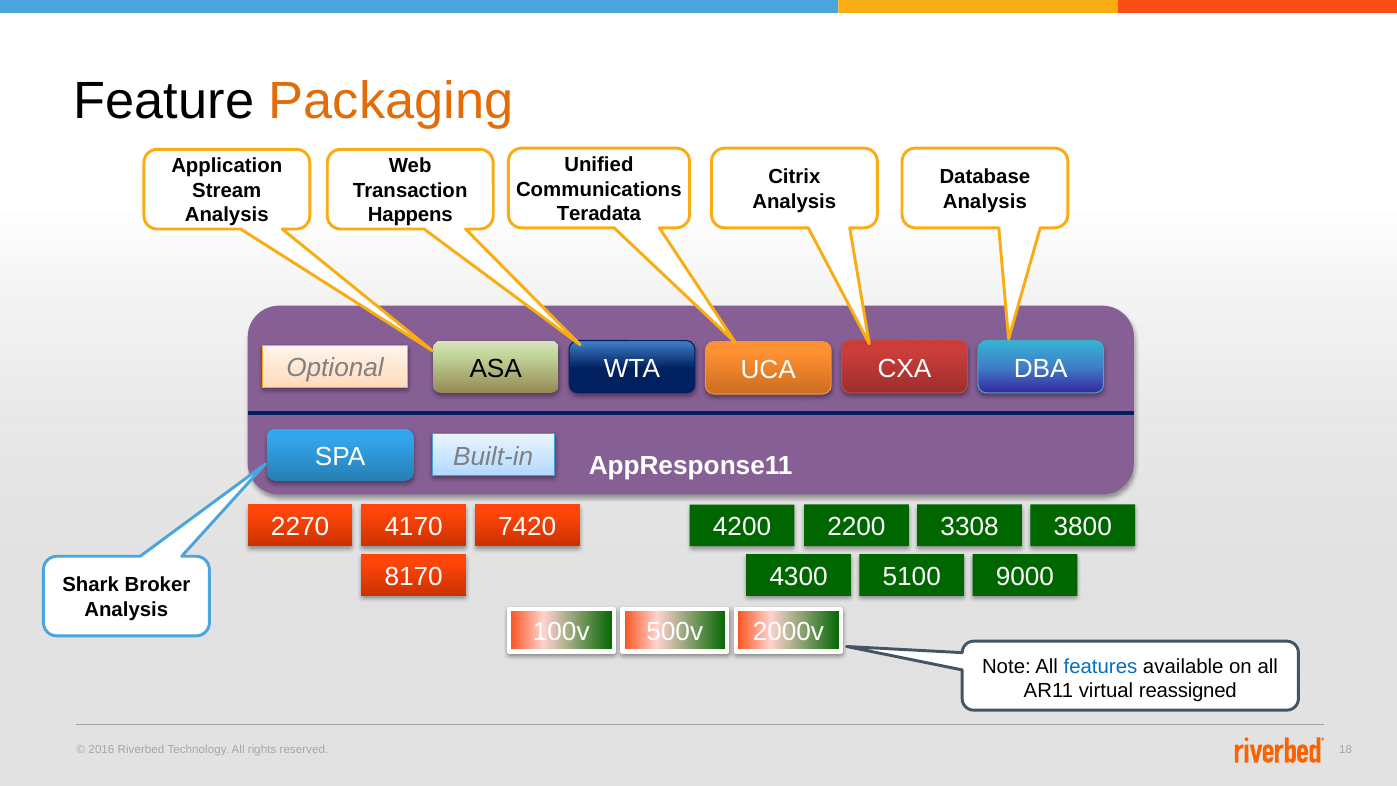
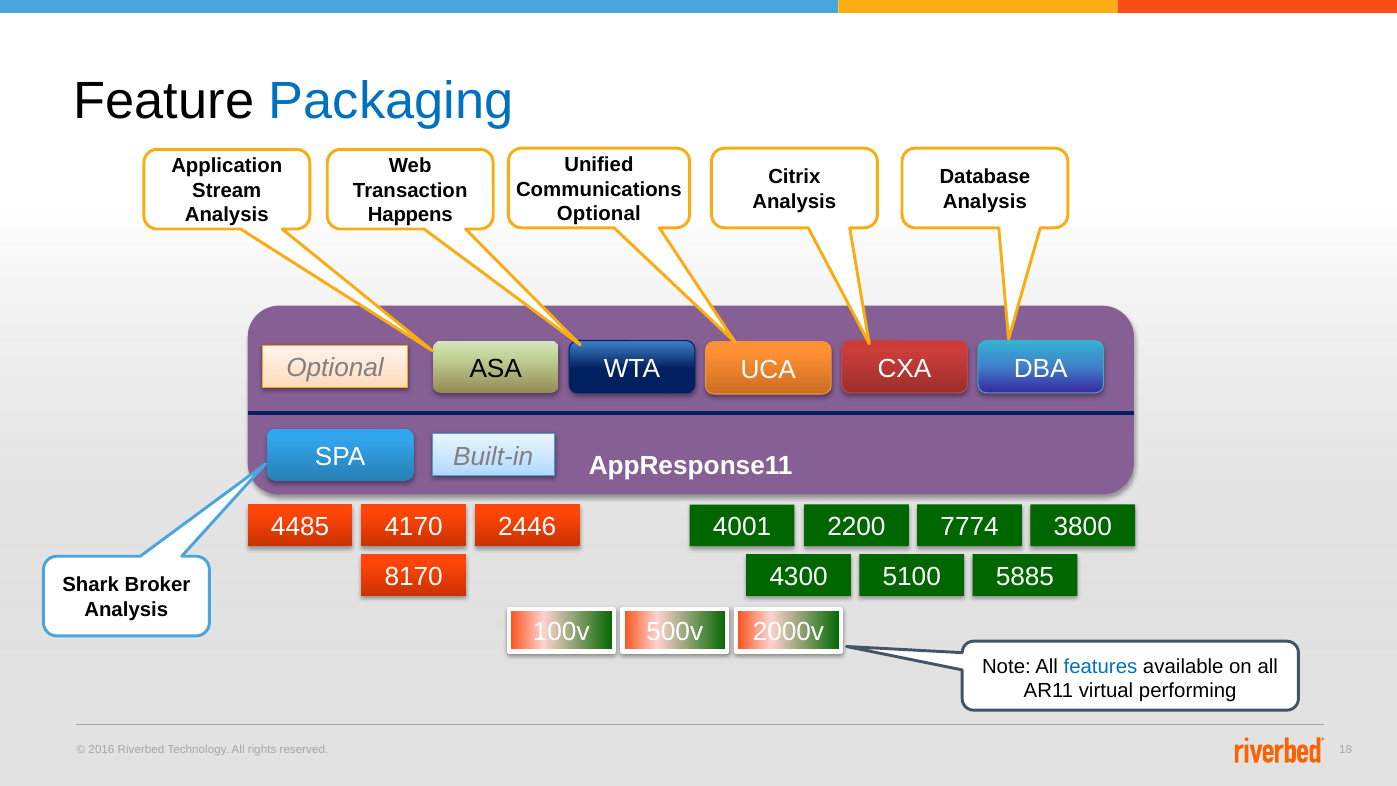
Packaging colour: orange -> blue
Teradata at (599, 214): Teradata -> Optional
2270: 2270 -> 4485
7420: 7420 -> 2446
3308: 3308 -> 7774
4200: 4200 -> 4001
9000: 9000 -> 5885
reassigned: reassigned -> performing
